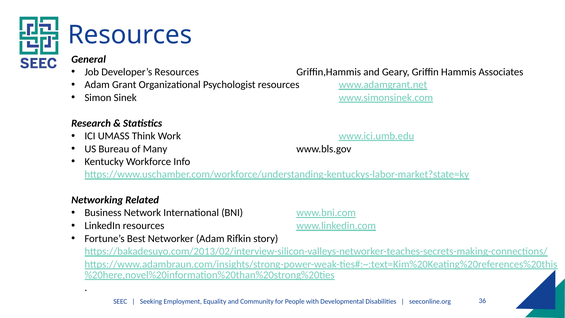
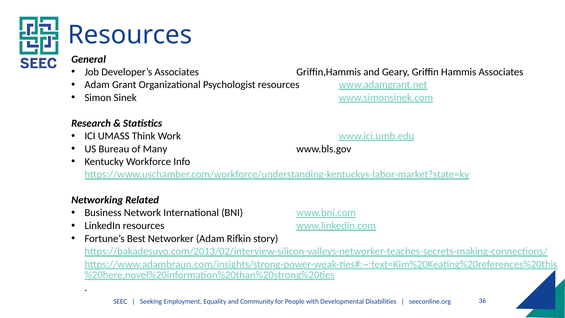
Developer’s Resources: Resources -> Associates
